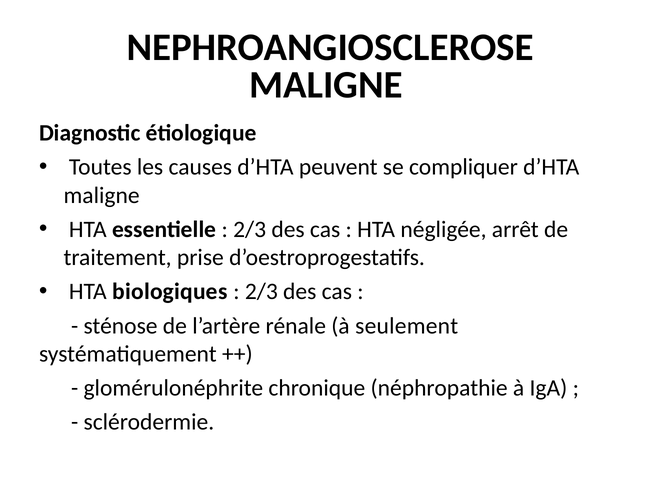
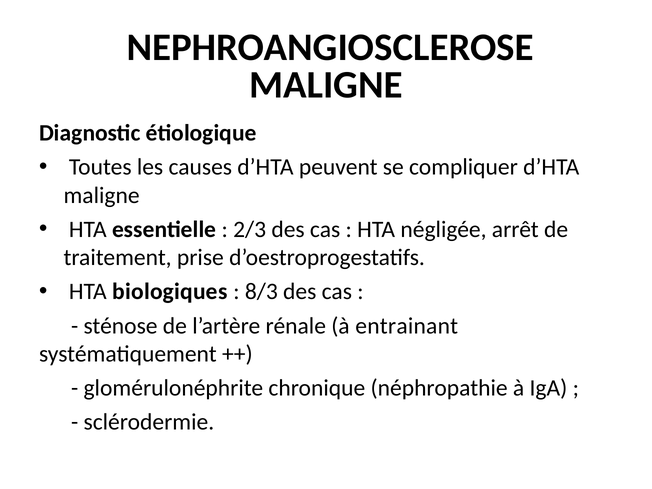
2/3 at (261, 292): 2/3 -> 8/3
seulement: seulement -> entrainant
